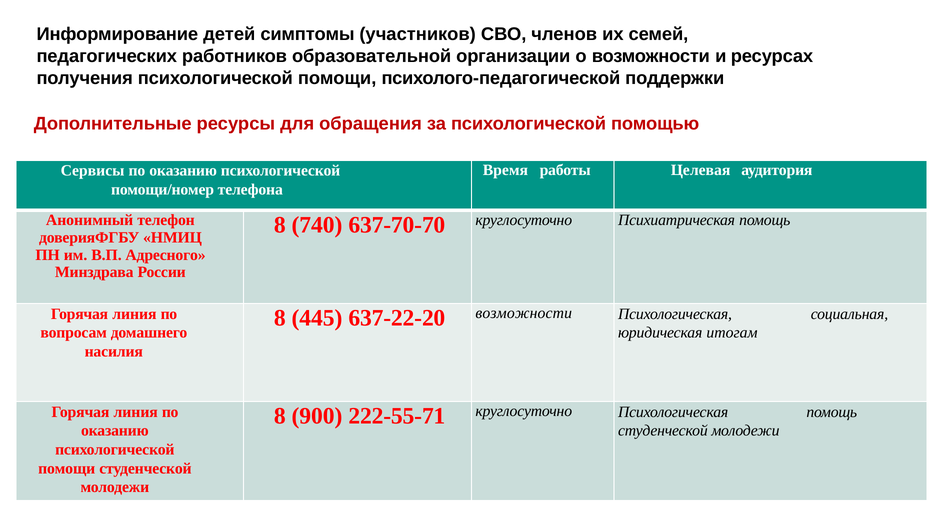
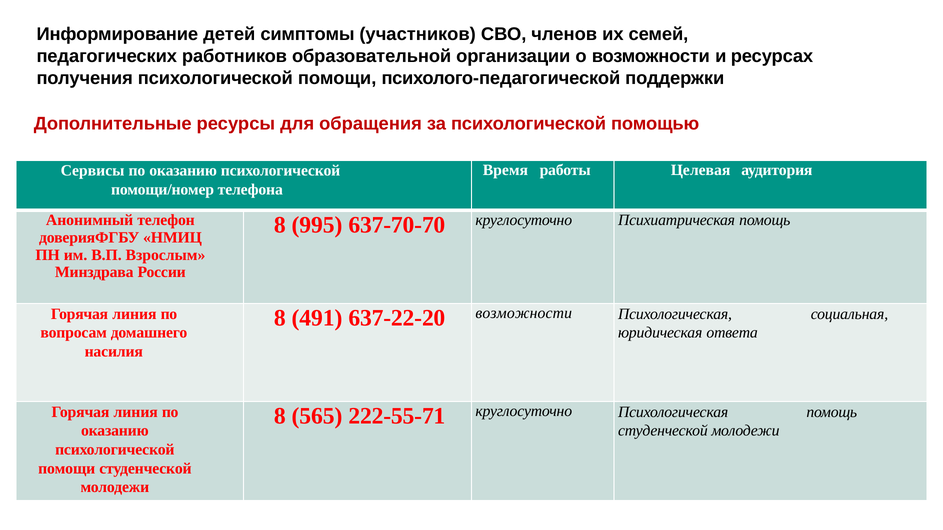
740: 740 -> 995
Адресного: Адресного -> Взрослым
445: 445 -> 491
итогам: итогам -> ответа
900: 900 -> 565
